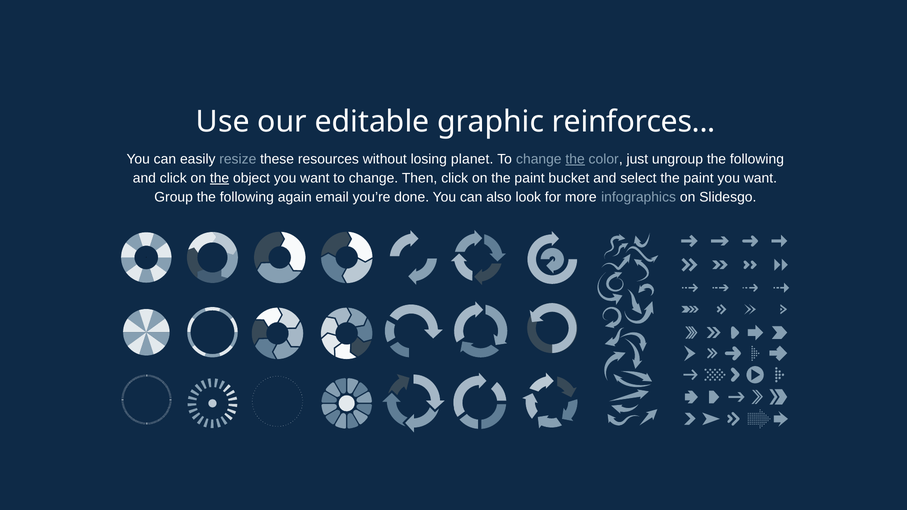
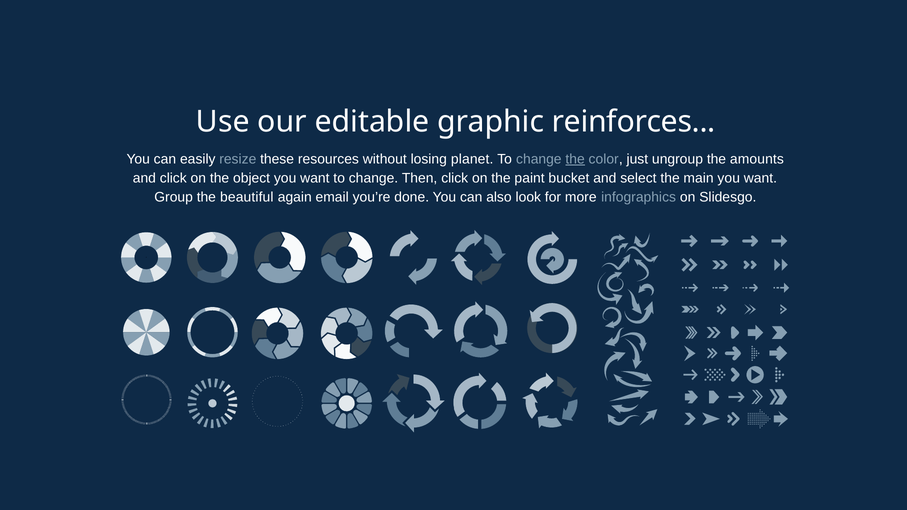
ungroup the following: following -> amounts
the at (220, 178) underline: present -> none
select the paint: paint -> main
Group the following: following -> beautiful
